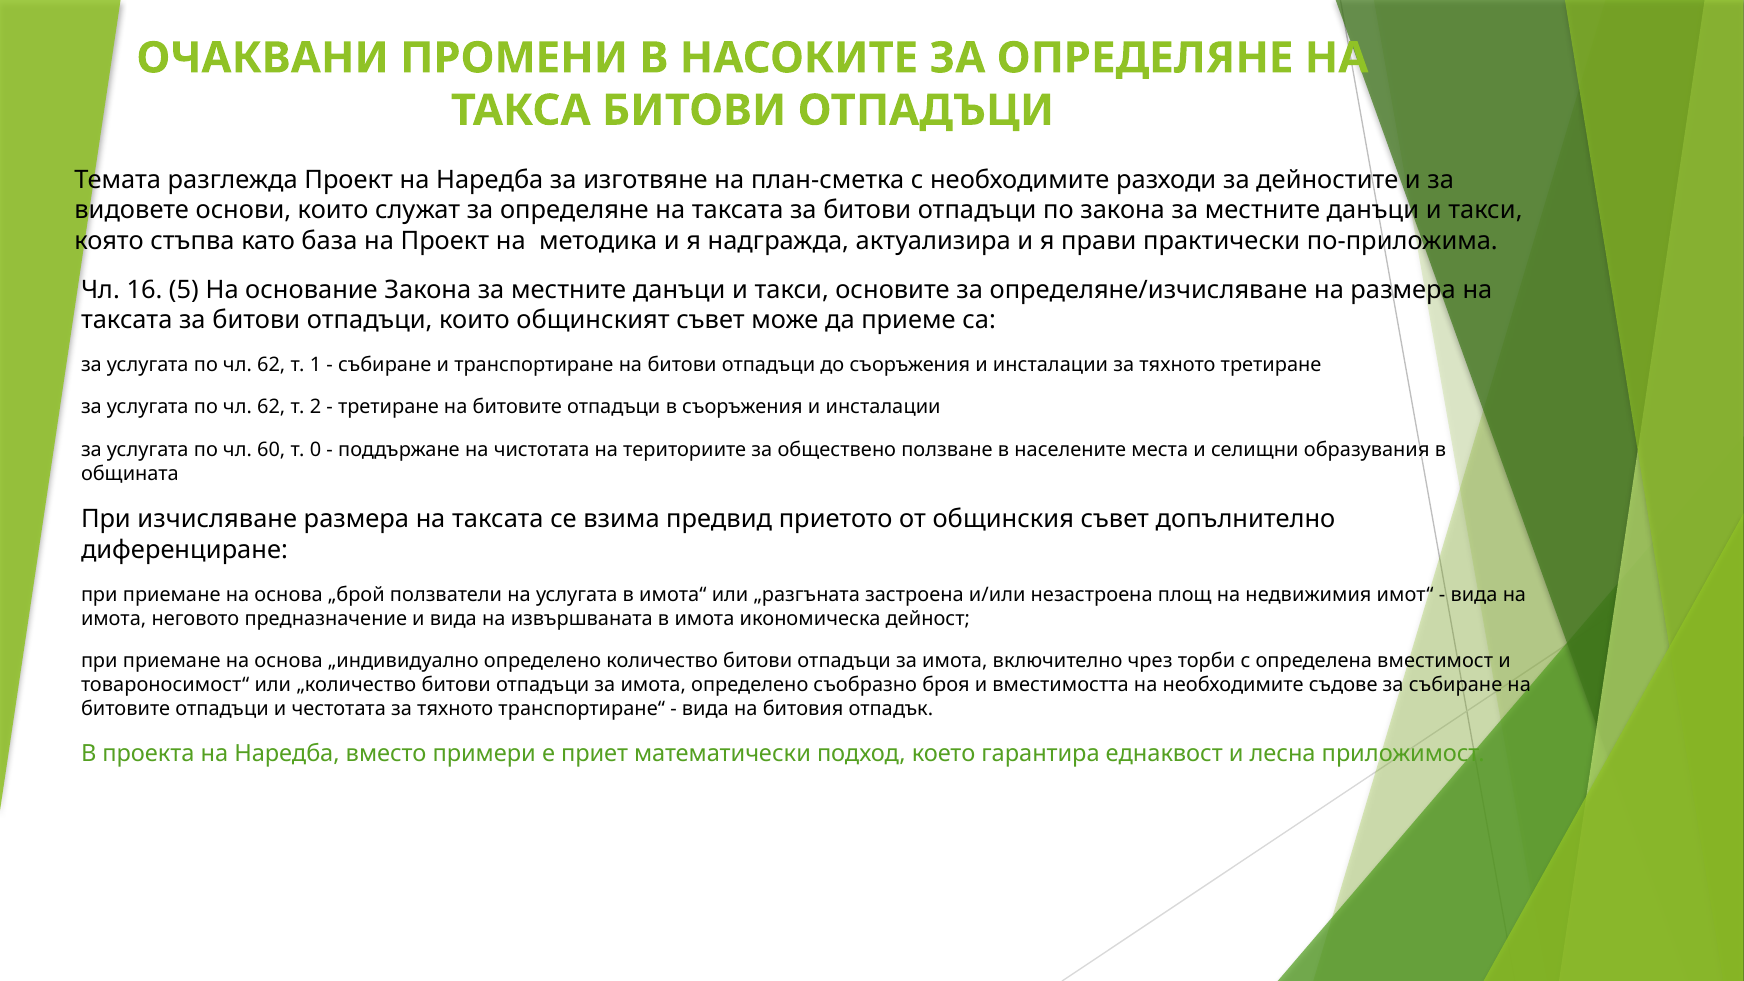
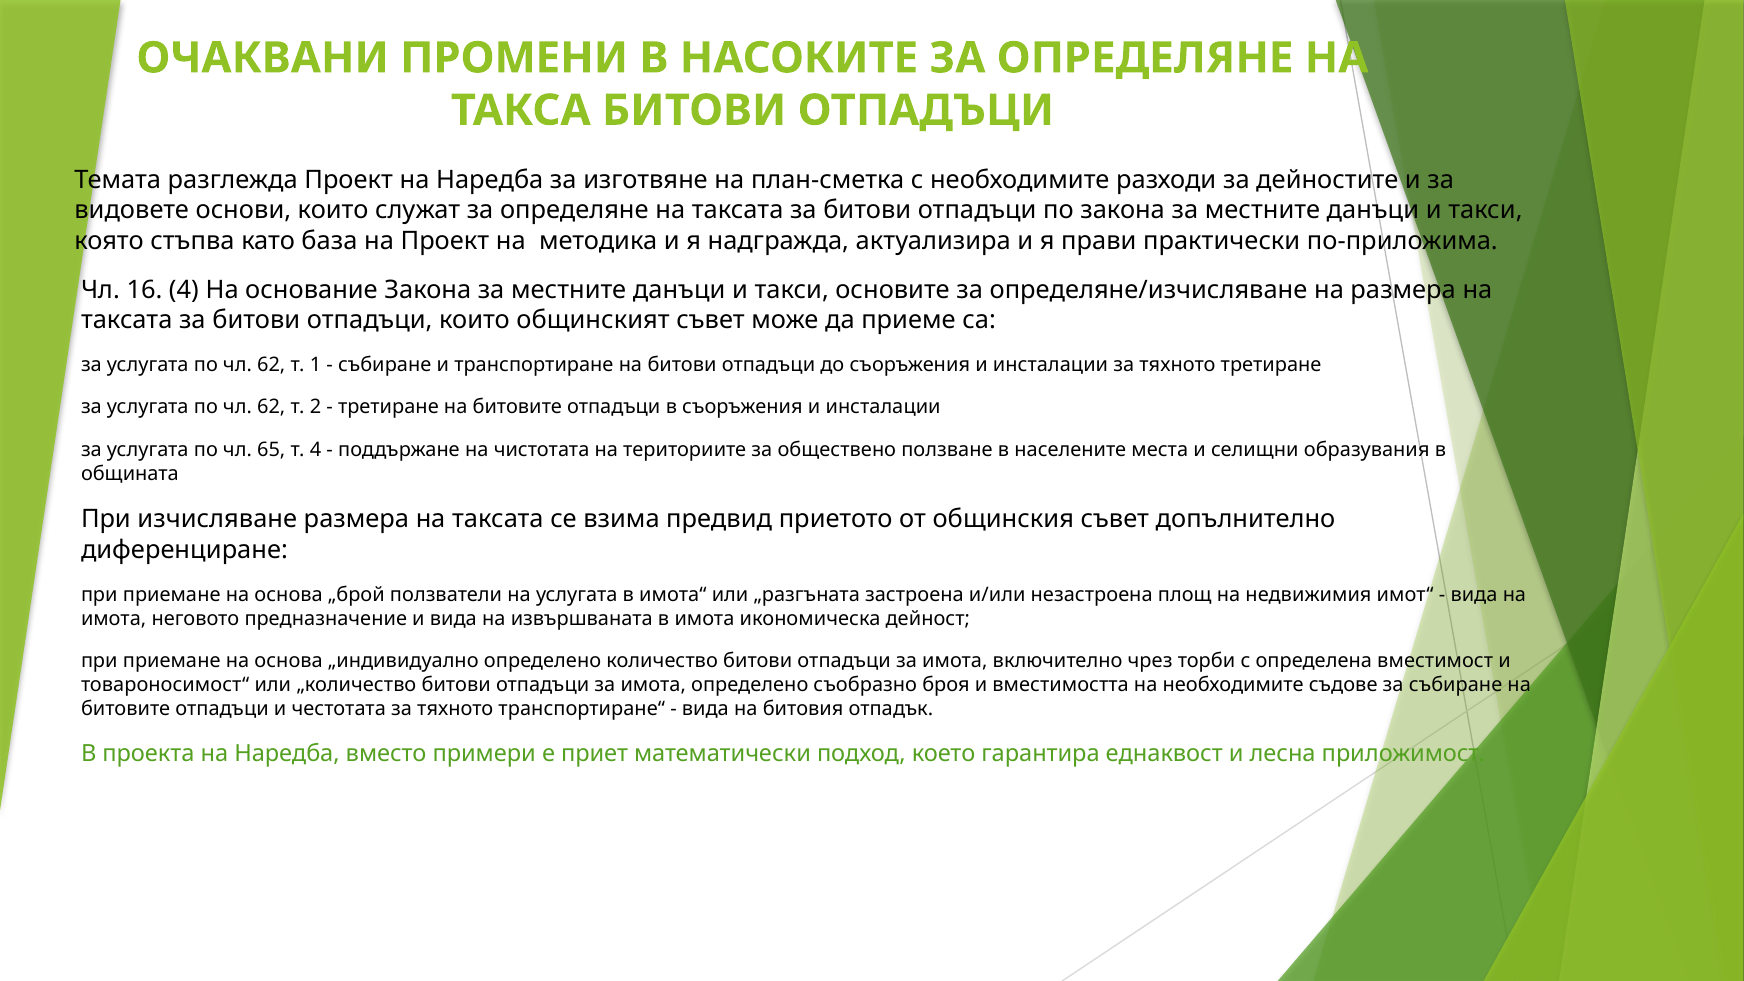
16 5: 5 -> 4
60: 60 -> 65
т 0: 0 -> 4
